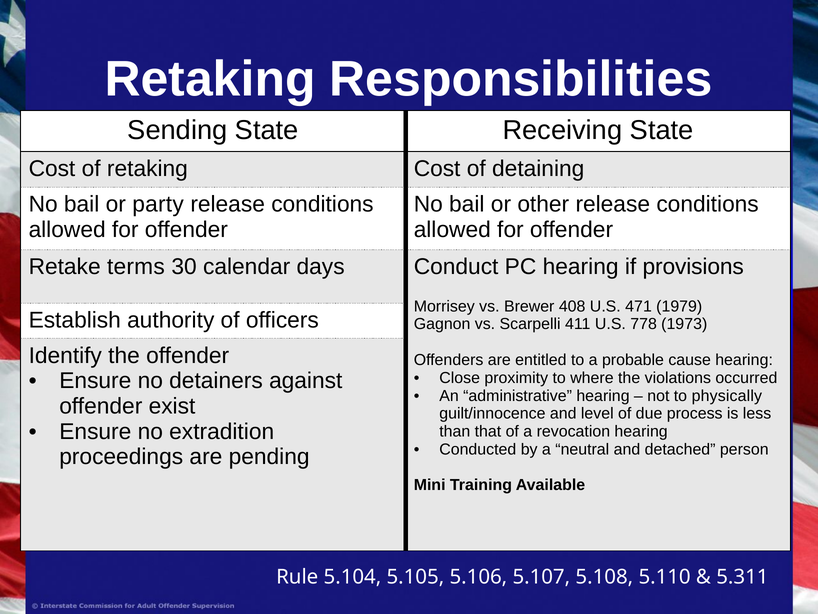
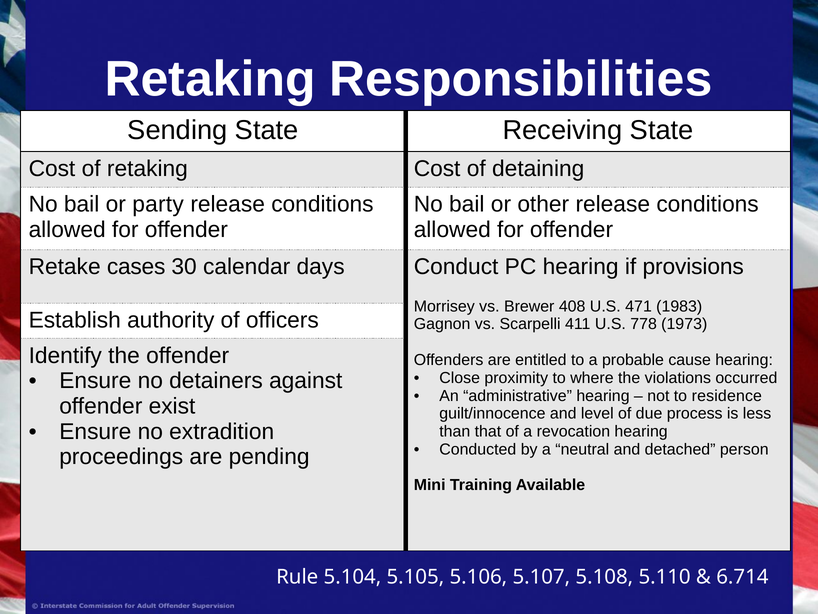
terms: terms -> cases
1979: 1979 -> 1983
physically: physically -> residence
5.311: 5.311 -> 6.714
